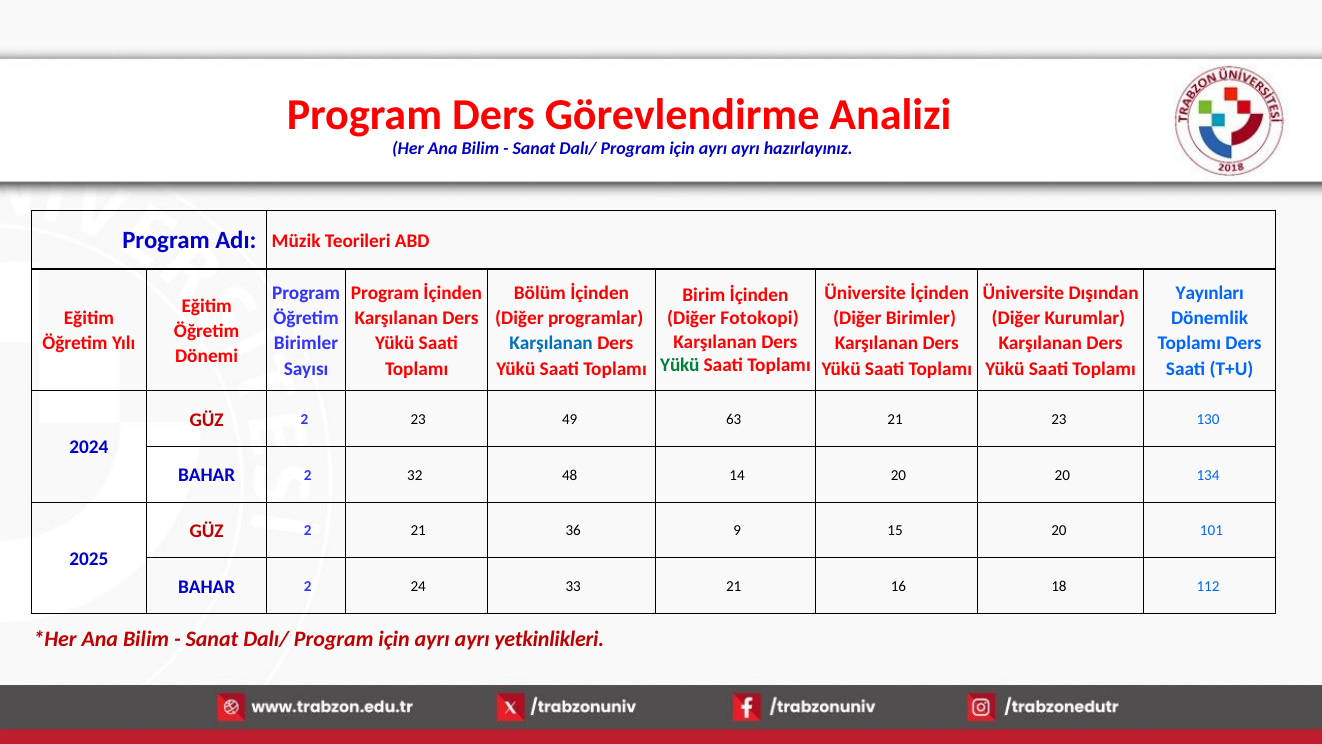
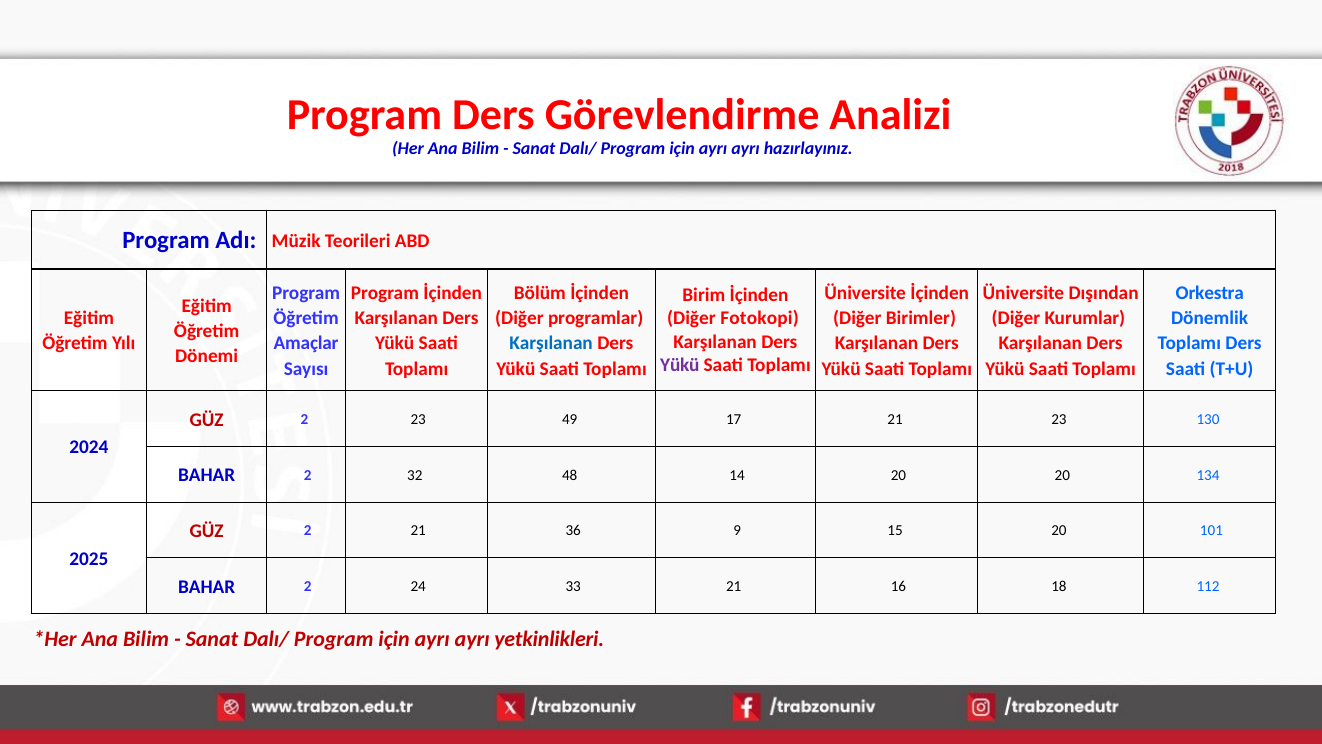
Yayınları: Yayınları -> Orkestra
Birimler at (306, 343): Birimler -> Amaçlar
Yükü at (680, 365) colour: green -> purple
63: 63 -> 17
